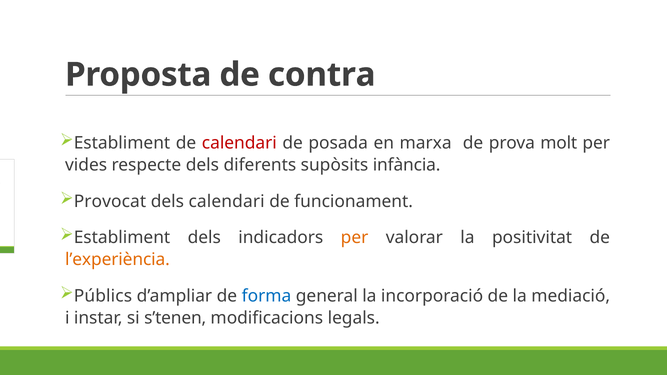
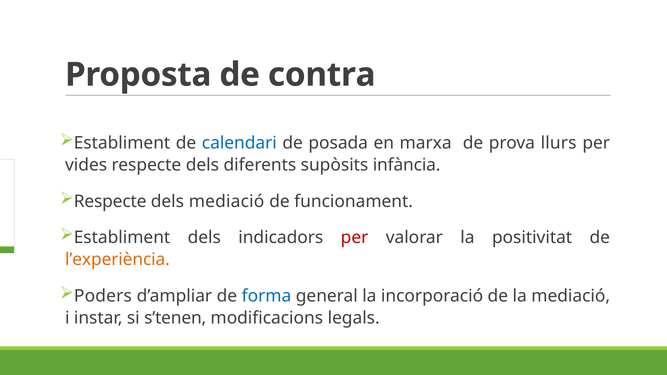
calendari at (239, 143) colour: red -> blue
molt: molt -> llurs
Provocat at (110, 201): Provocat -> Respecte
dels calendari: calendari -> mediació
per at (355, 238) colour: orange -> red
Públics: Públics -> Poders
